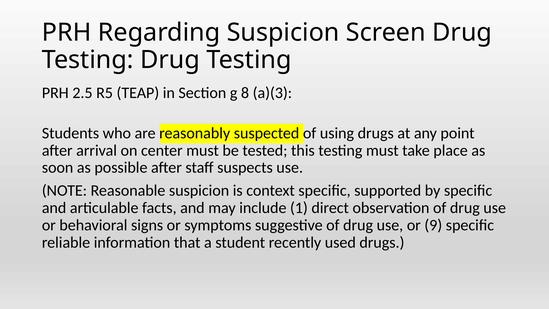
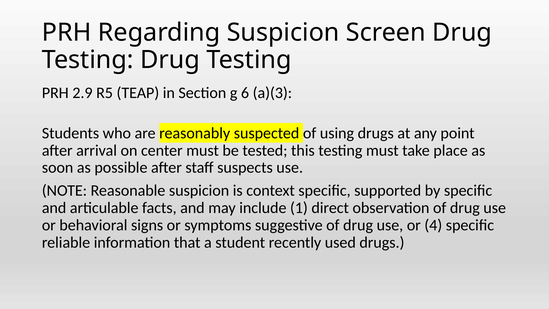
2.5: 2.5 -> 2.9
8: 8 -> 6
9: 9 -> 4
